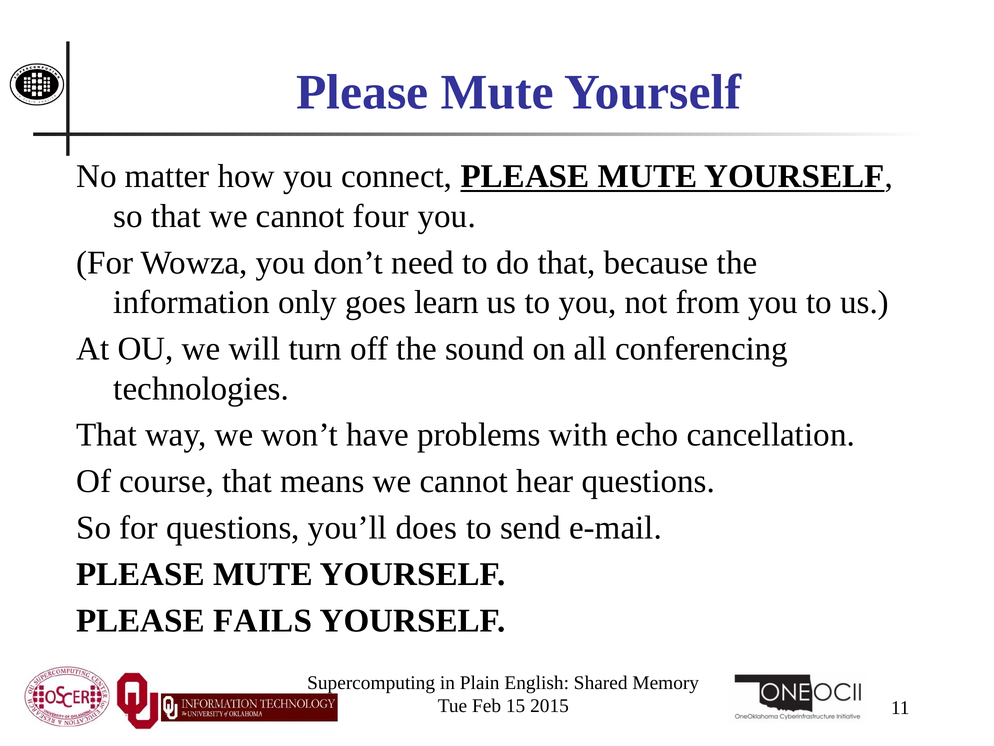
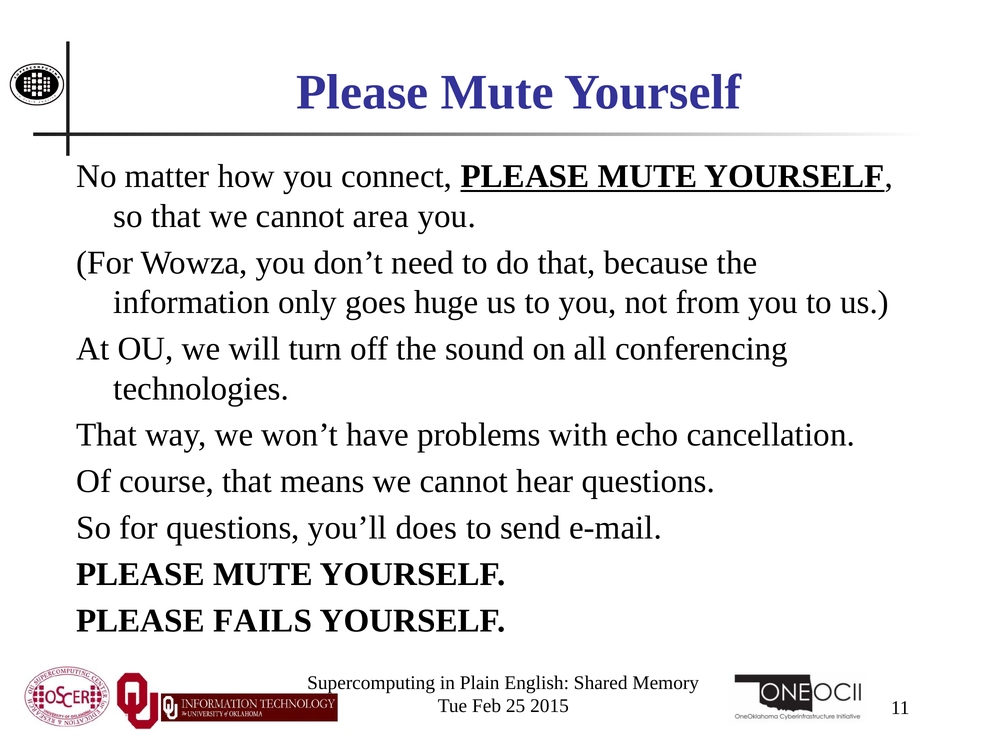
four: four -> area
learn: learn -> huge
15: 15 -> 25
